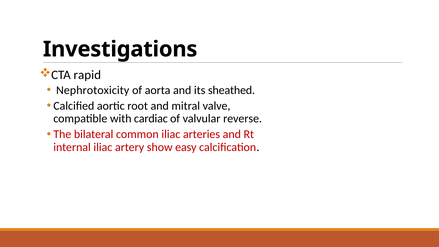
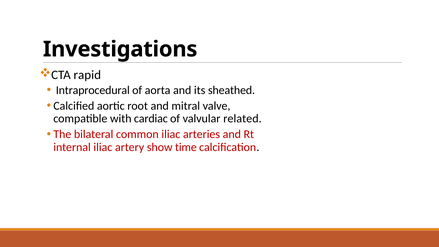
Nephrotoxicity: Nephrotoxicity -> Intraprocedural
reverse: reverse -> related
easy: easy -> time
